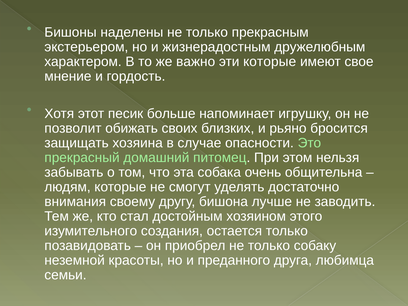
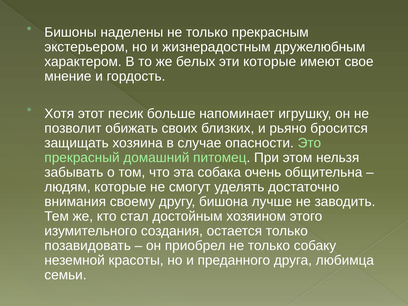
важно: важно -> белых
